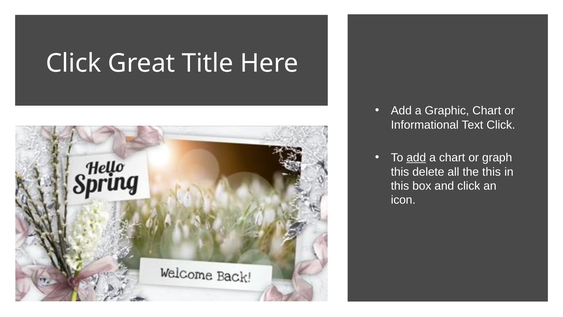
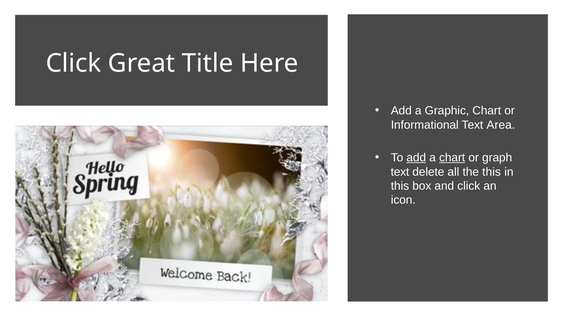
Text Click: Click -> Area
chart at (452, 158) underline: none -> present
this at (400, 172): this -> text
